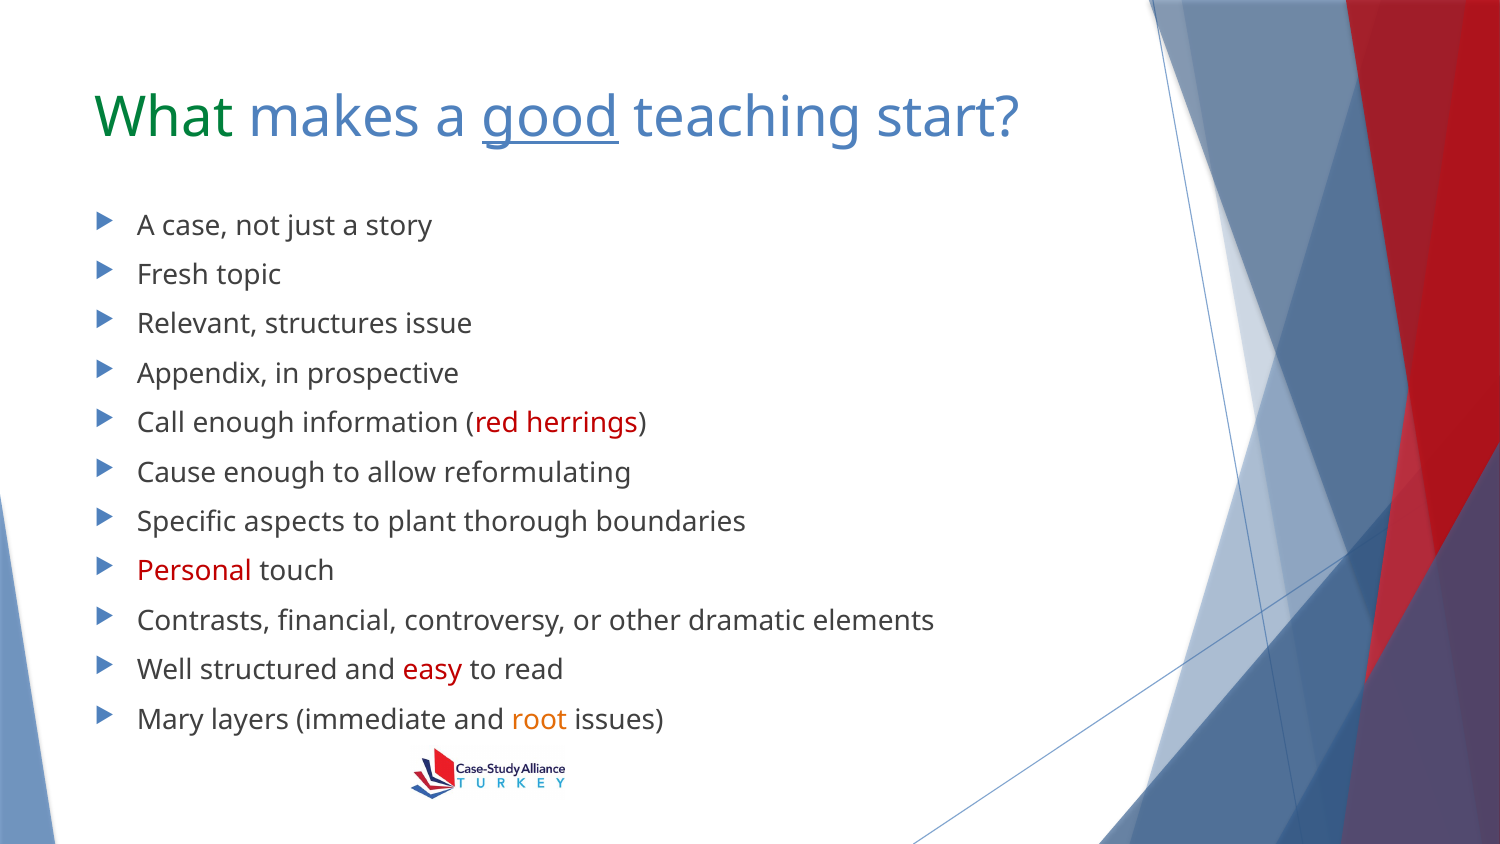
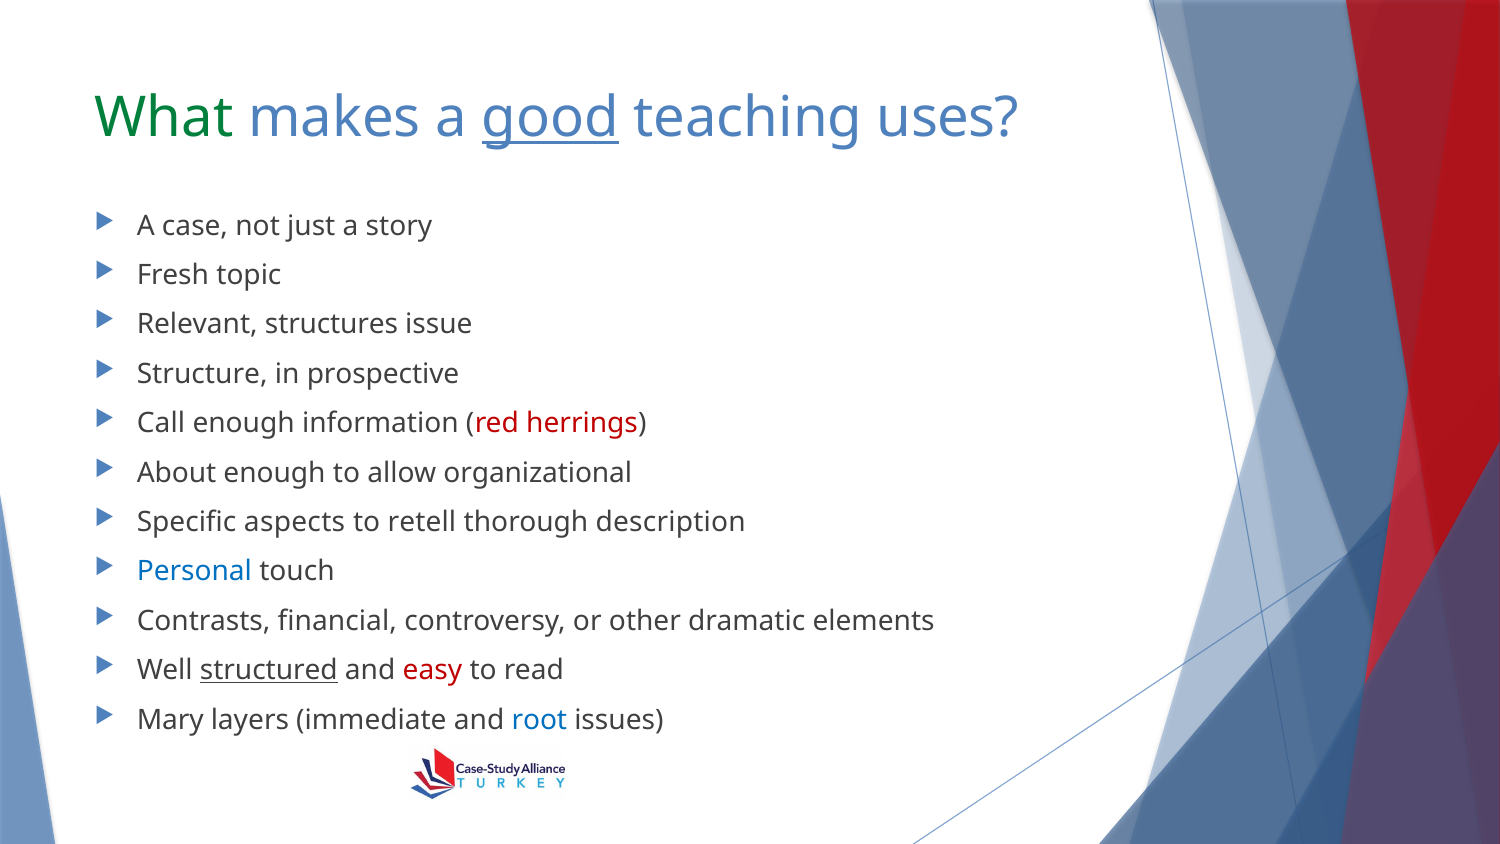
start: start -> uses
Appendix: Appendix -> Structure
Cause: Cause -> About
reformulating: reformulating -> organizational
plant: plant -> retell
boundaries: boundaries -> description
Personal colour: red -> blue
structured underline: none -> present
root colour: orange -> blue
